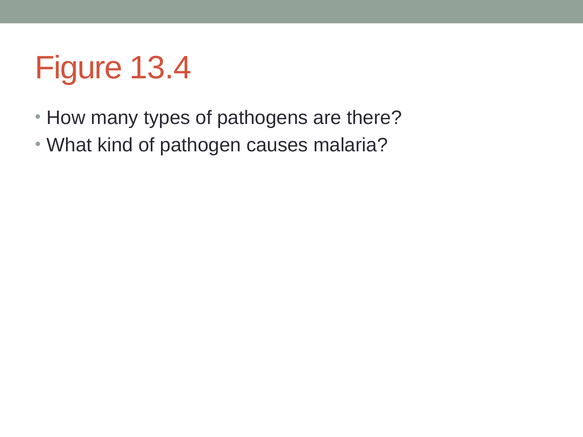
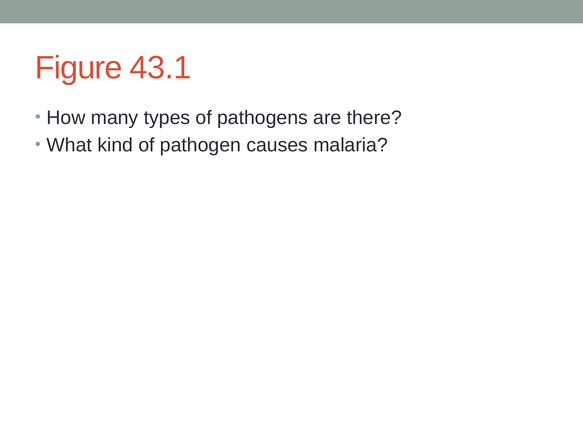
13.4: 13.4 -> 43.1
